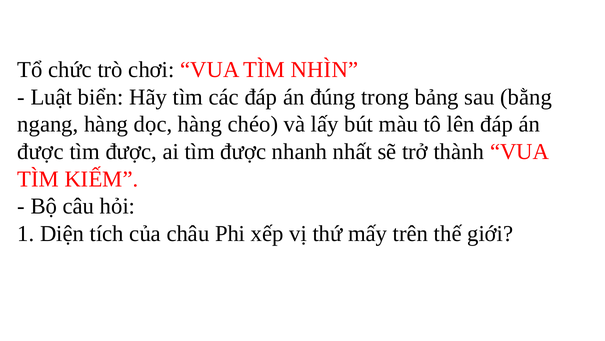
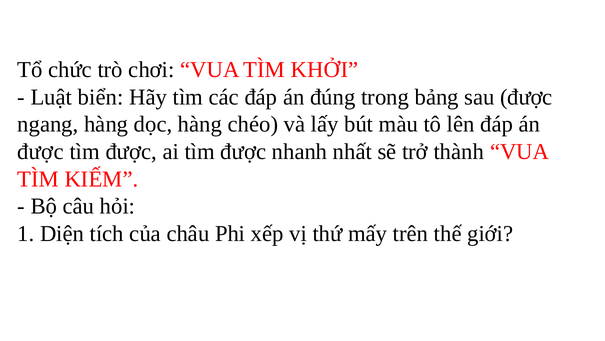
NHÌN: NHÌN -> KHỞI
sau bằng: bằng -> được
